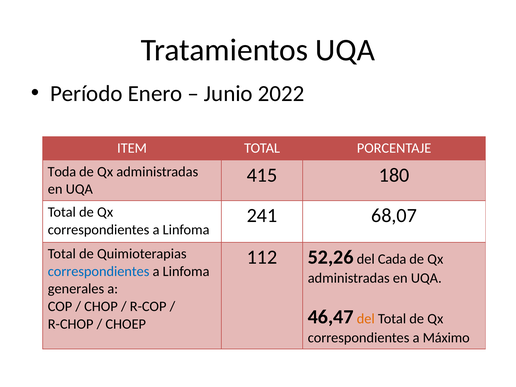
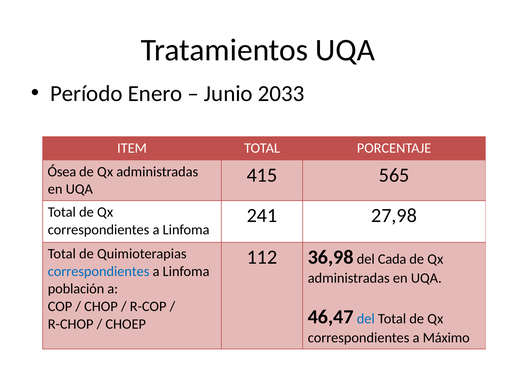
2022: 2022 -> 2033
Toda: Toda -> Ósea
180: 180 -> 565
68,07: 68,07 -> 27,98
52,26: 52,26 -> 36,98
generales: generales -> población
del at (366, 319) colour: orange -> blue
